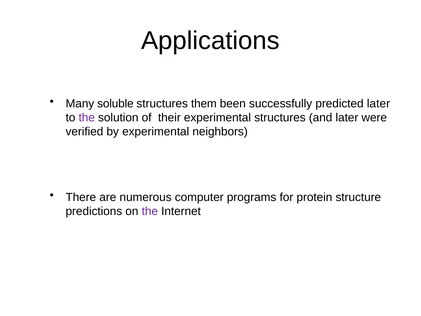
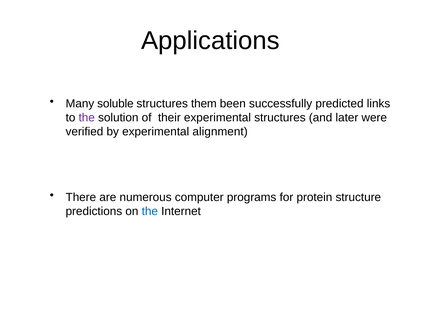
predicted later: later -> links
neighbors: neighbors -> alignment
the at (150, 211) colour: purple -> blue
